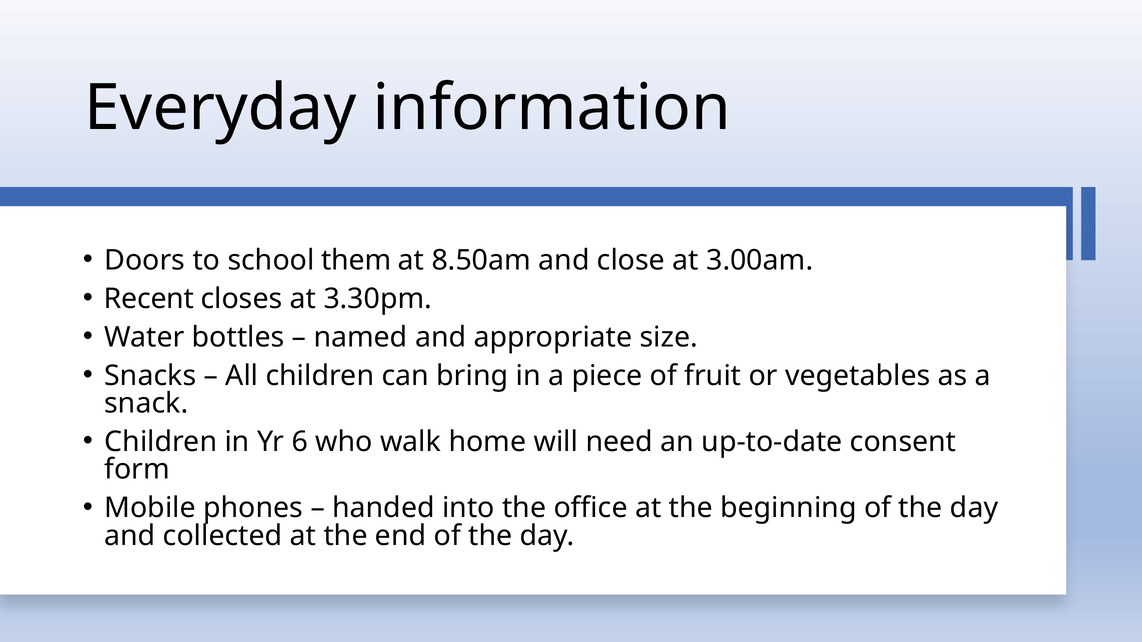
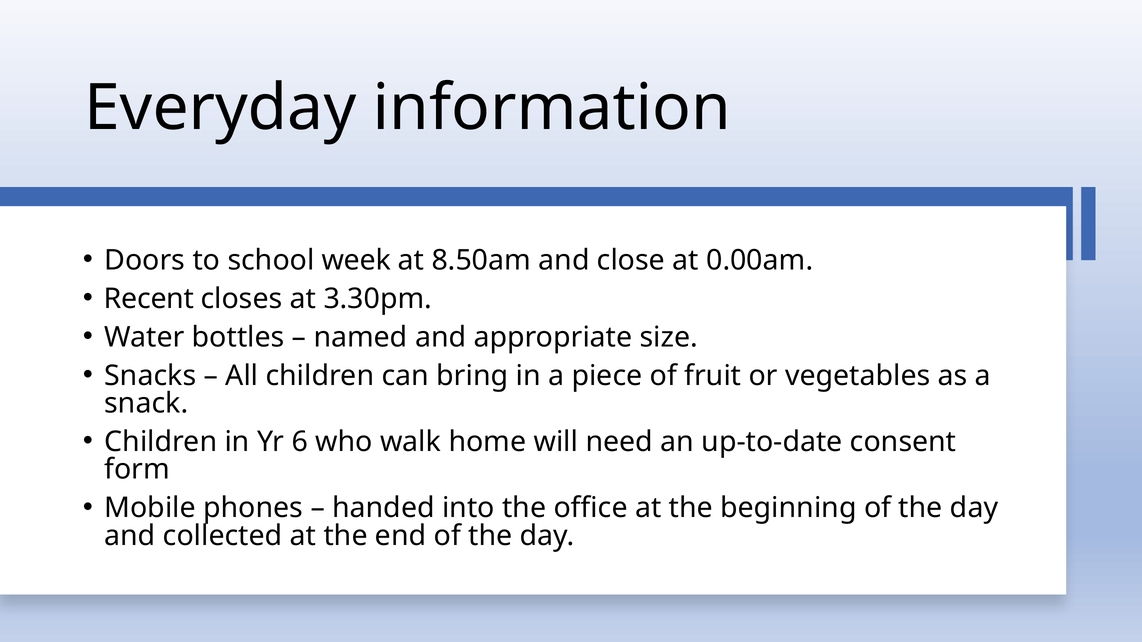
them: them -> week
3.00am: 3.00am -> 0.00am
